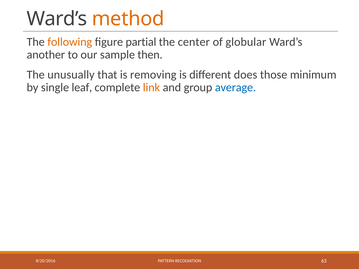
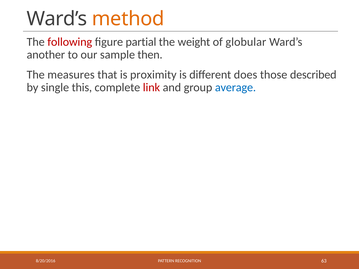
following colour: orange -> red
center: center -> weight
unusually: unusually -> measures
removing: removing -> proximity
minimum: minimum -> described
leaf: leaf -> this
link colour: orange -> red
